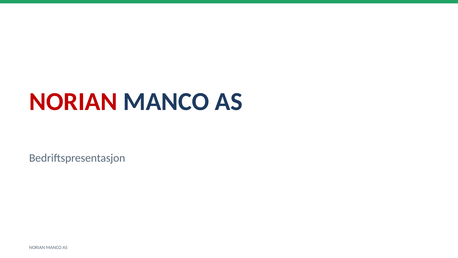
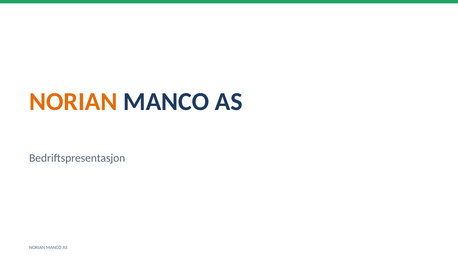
NORIAN at (73, 102) colour: red -> orange
